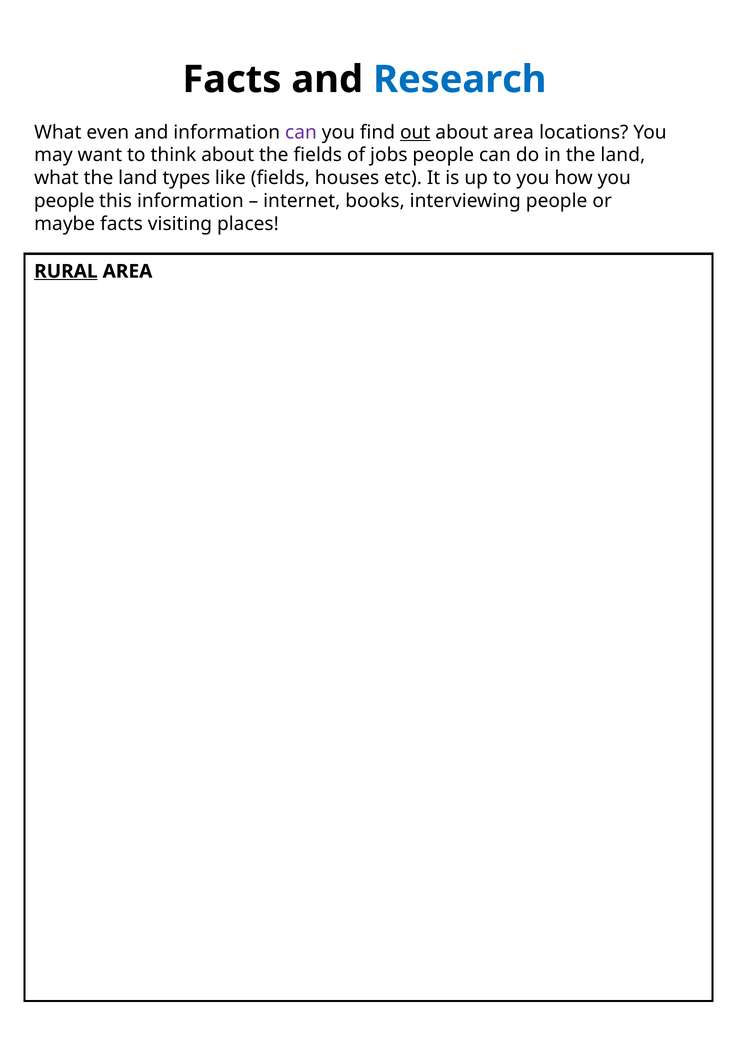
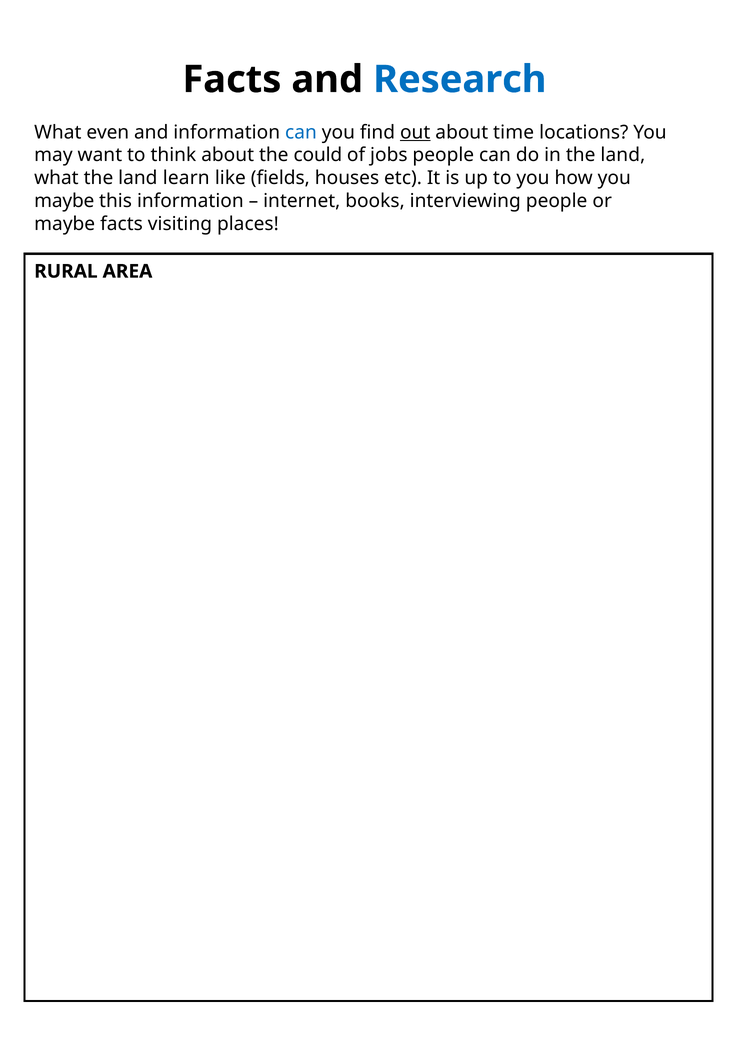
can at (301, 132) colour: purple -> blue
about area: area -> time
the fields: fields -> could
types: types -> learn
people at (64, 201): people -> maybe
RURAL underline: present -> none
